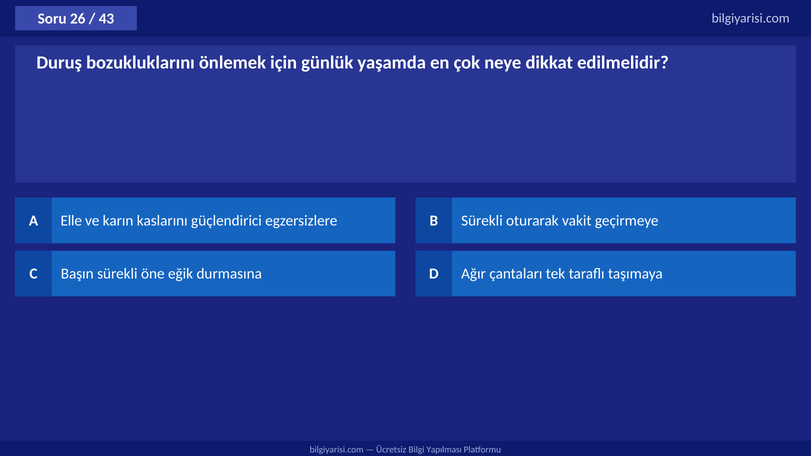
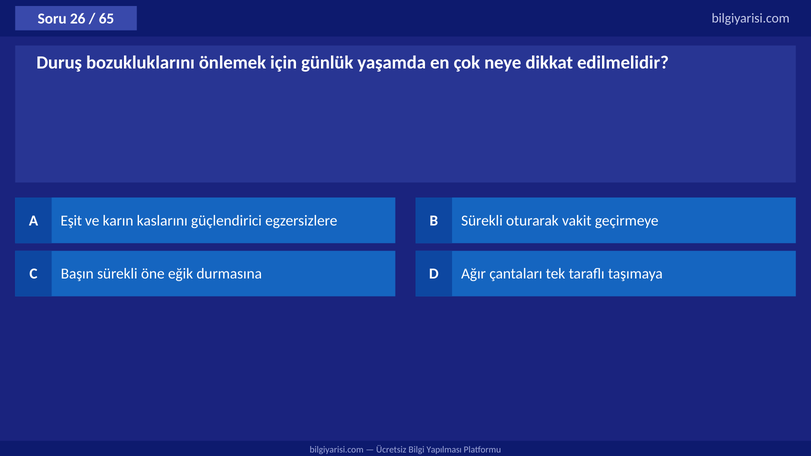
43: 43 -> 65
Elle: Elle -> Eşit
